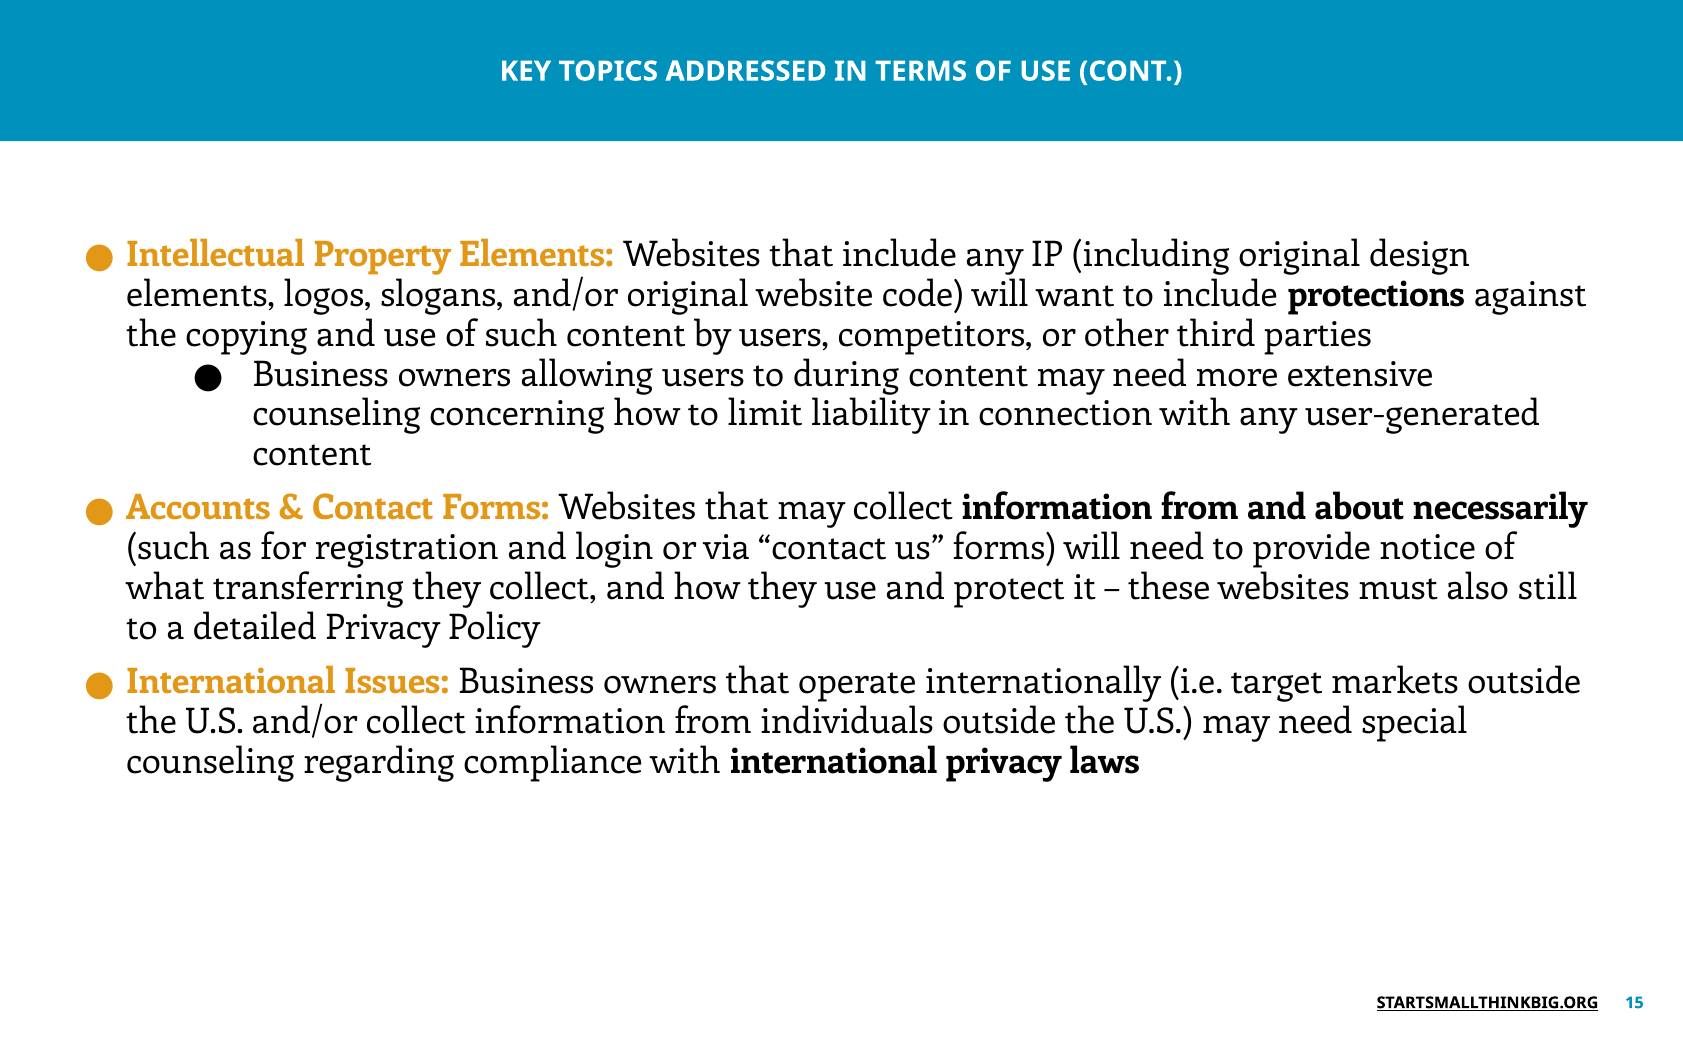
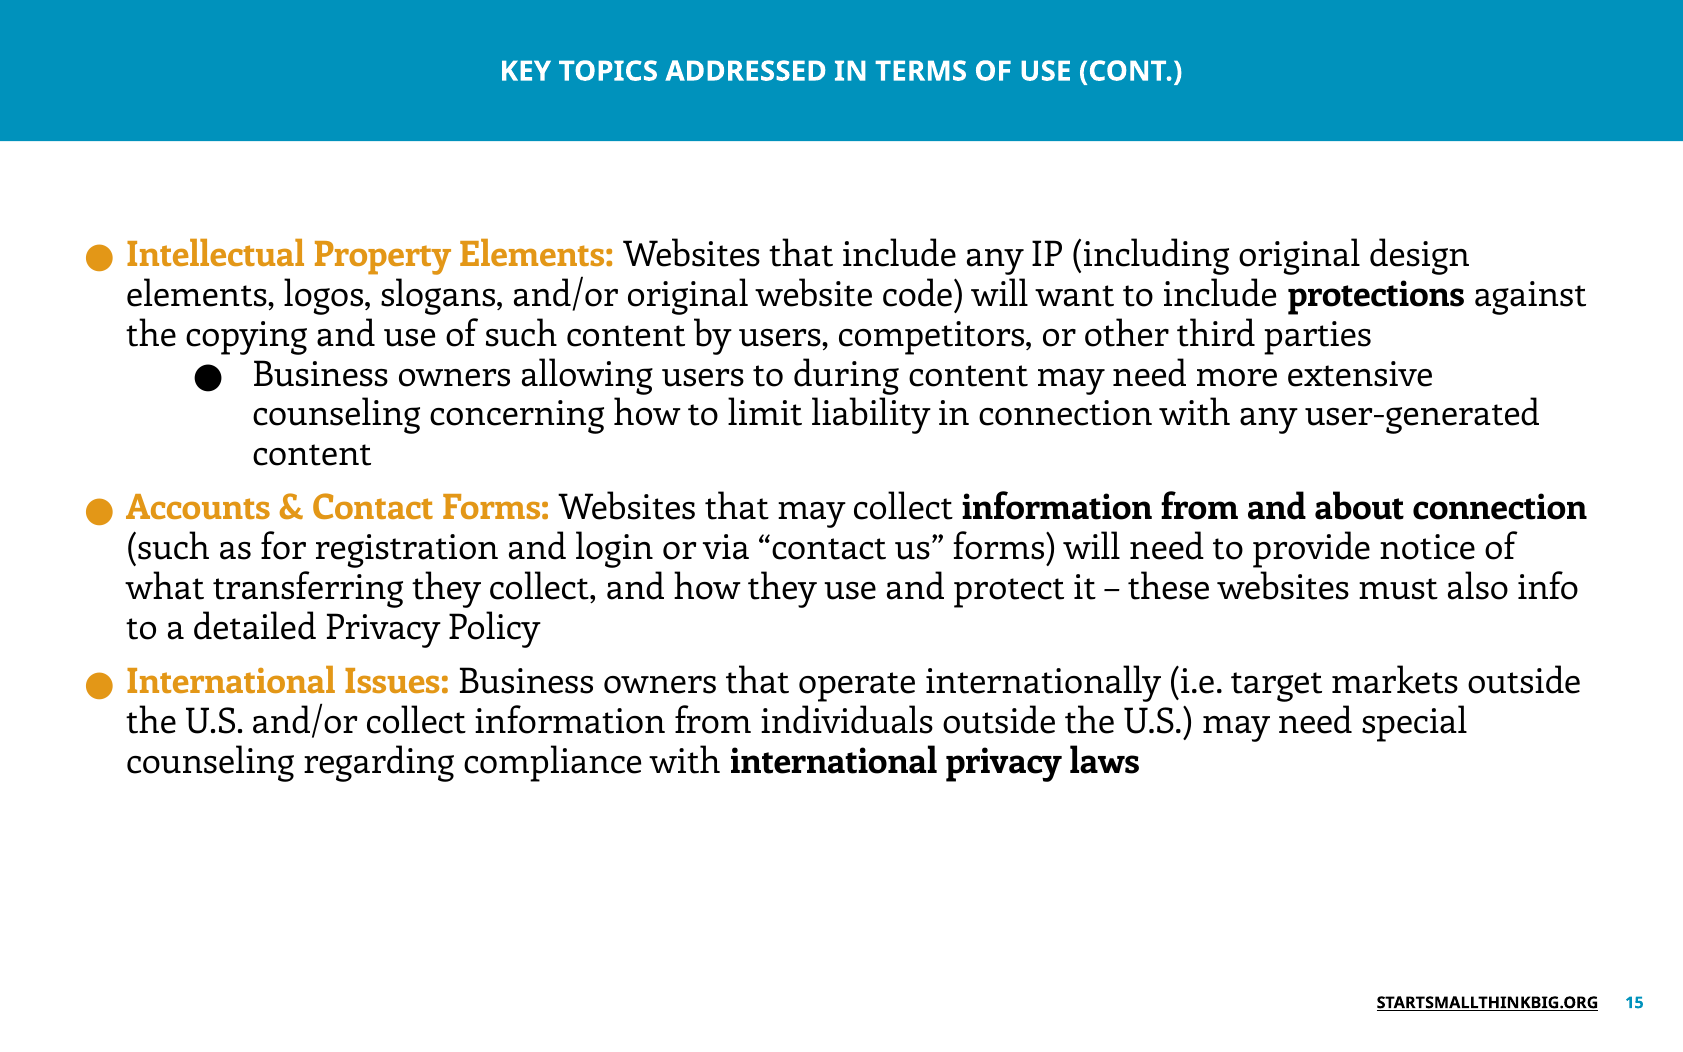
about necessarily: necessarily -> connection
still: still -> info
